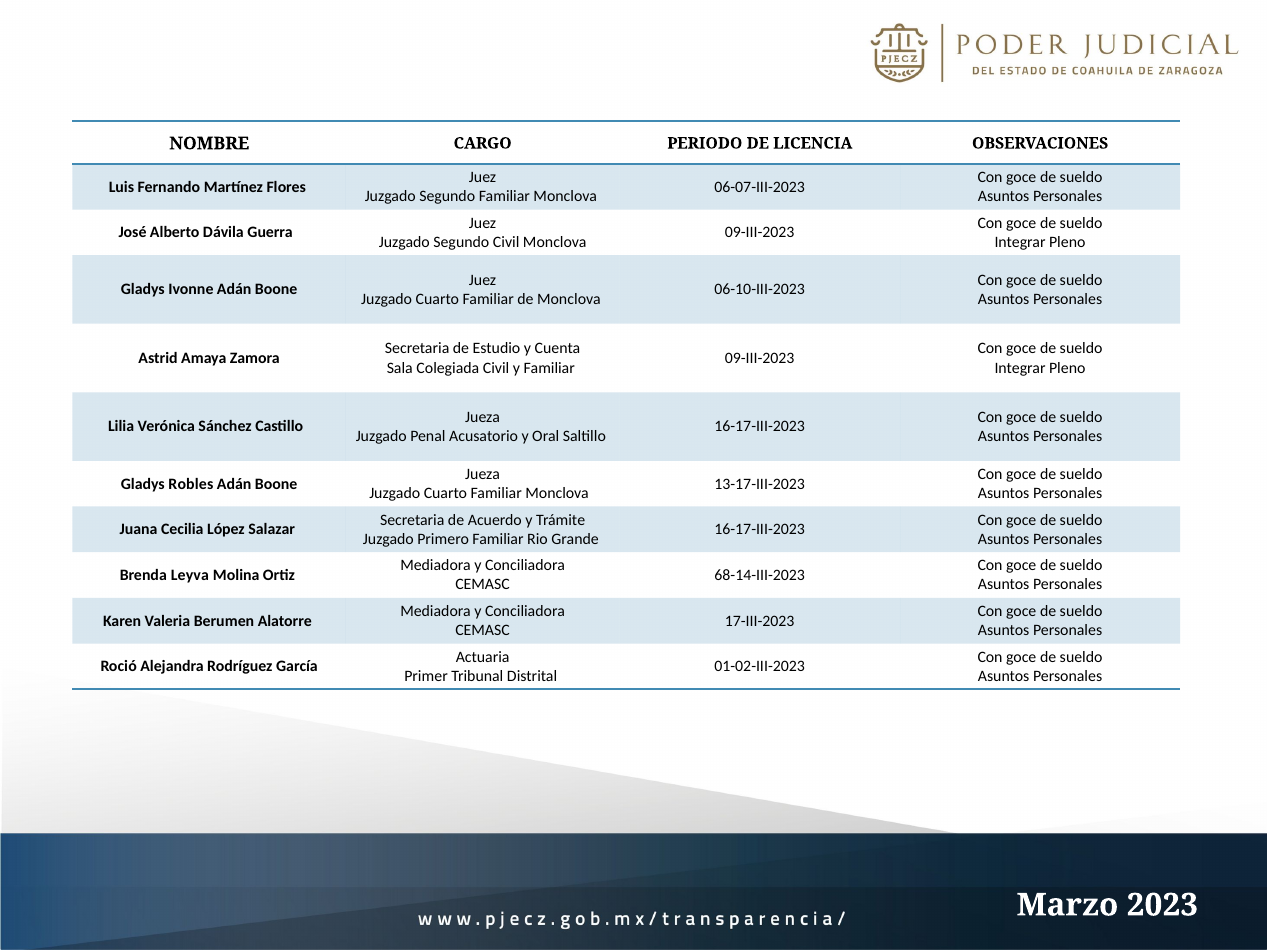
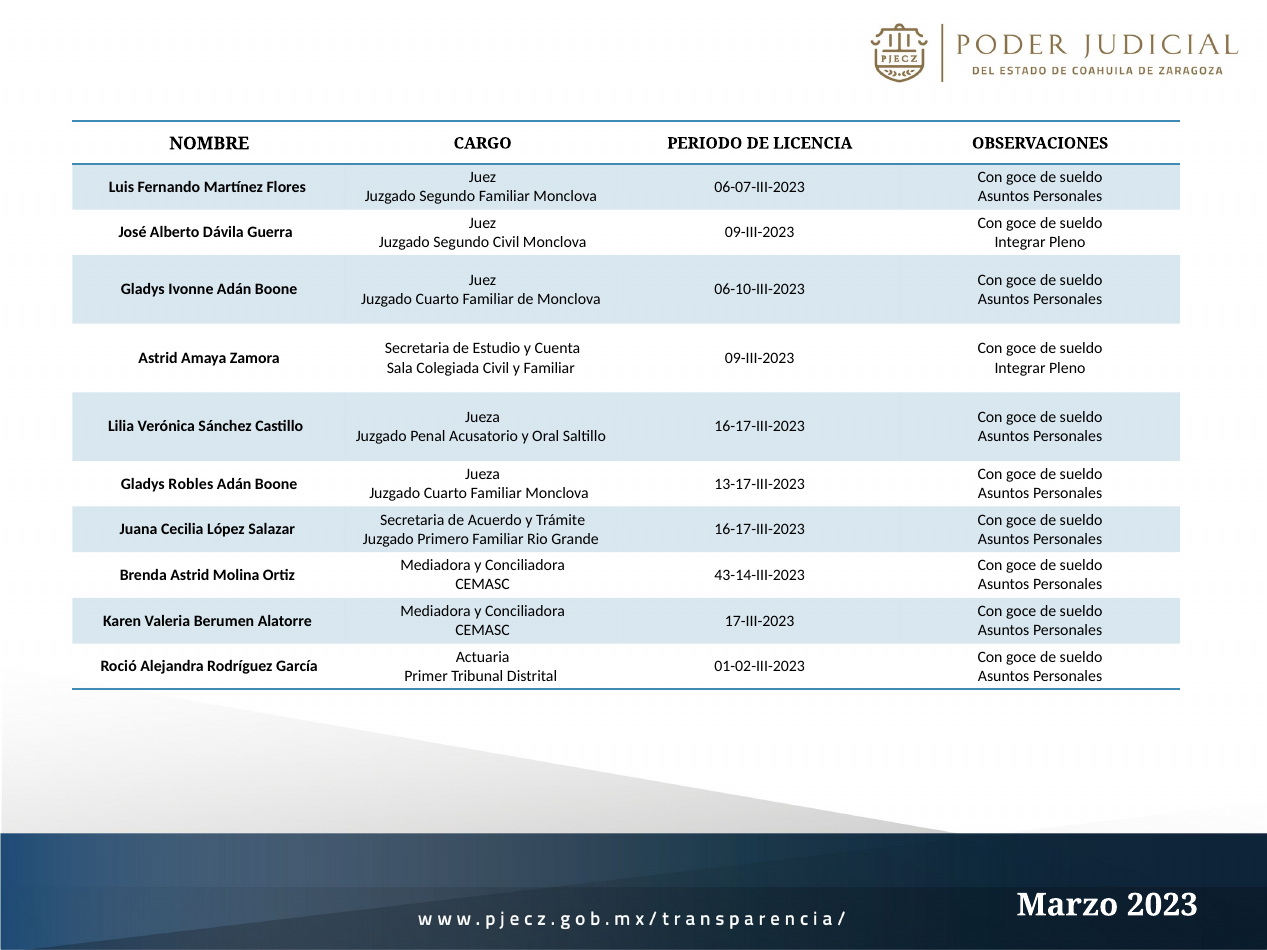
Brenda Leyva: Leyva -> Astrid
68-14-III-2023: 68-14-III-2023 -> 43-14-III-2023
